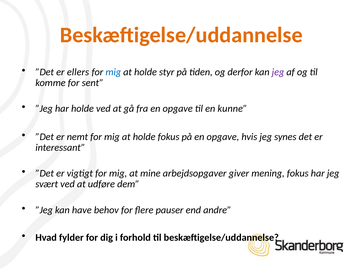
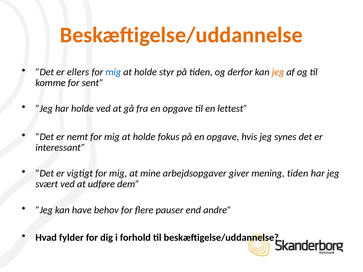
jeg at (278, 72) colour: purple -> orange
kunne: kunne -> lettest
mening fokus: fokus -> tiden
